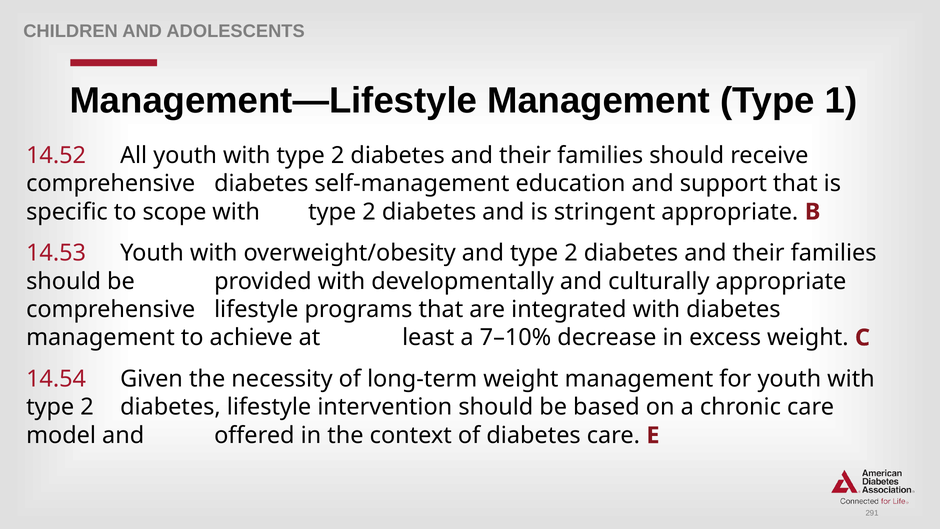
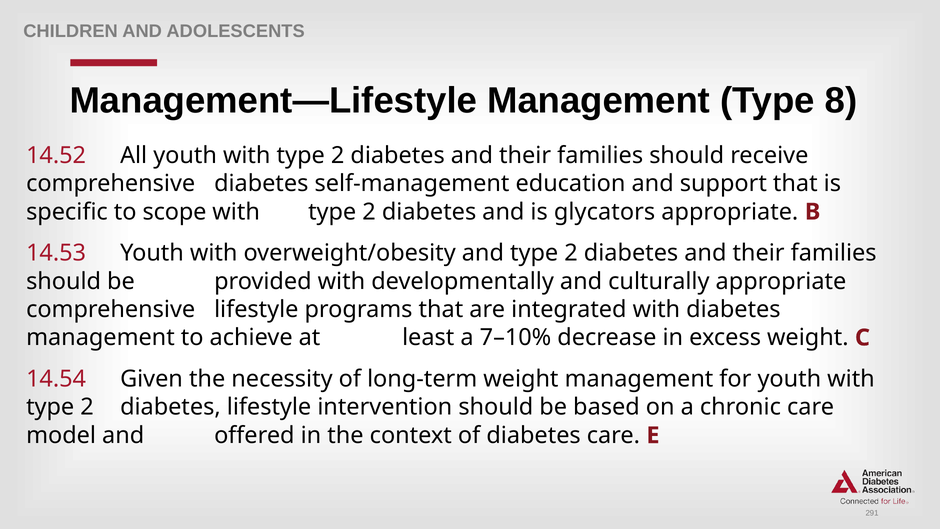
1: 1 -> 8
stringent: stringent -> glycators
